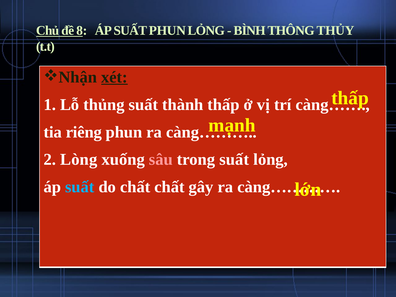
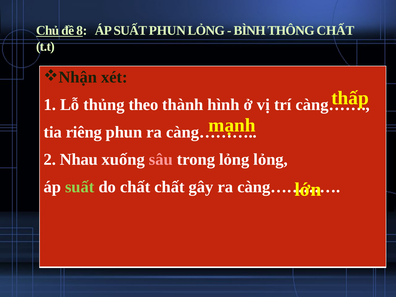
THÔNG THỦY: THỦY -> CHẤT
xét underline: present -> none
thủng suất: suất -> theo
thành thấp: thấp -> hình
Lòng: Lòng -> Nhau
trong suất: suất -> lỏng
suất at (80, 187) colour: light blue -> light green
